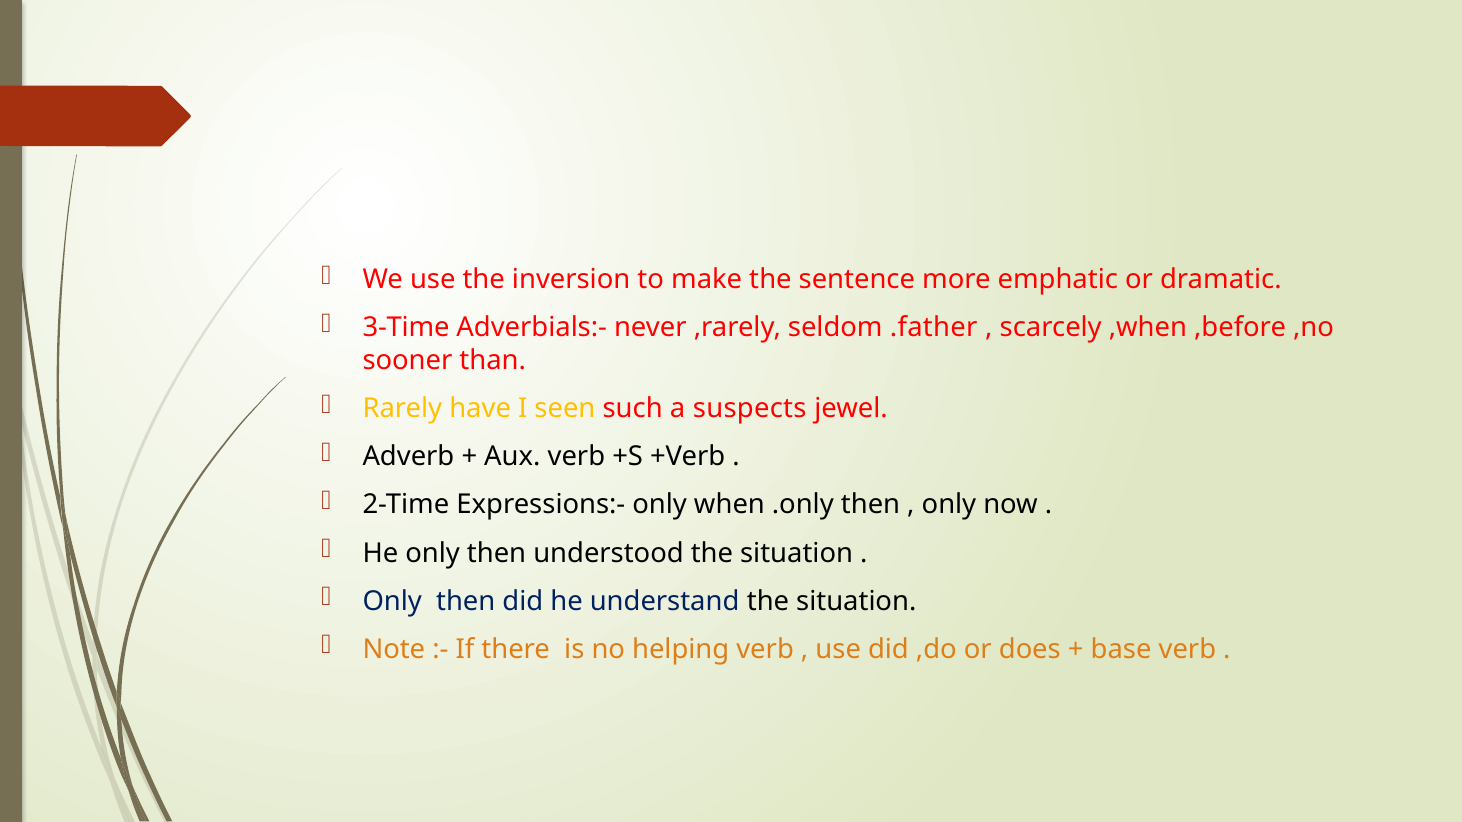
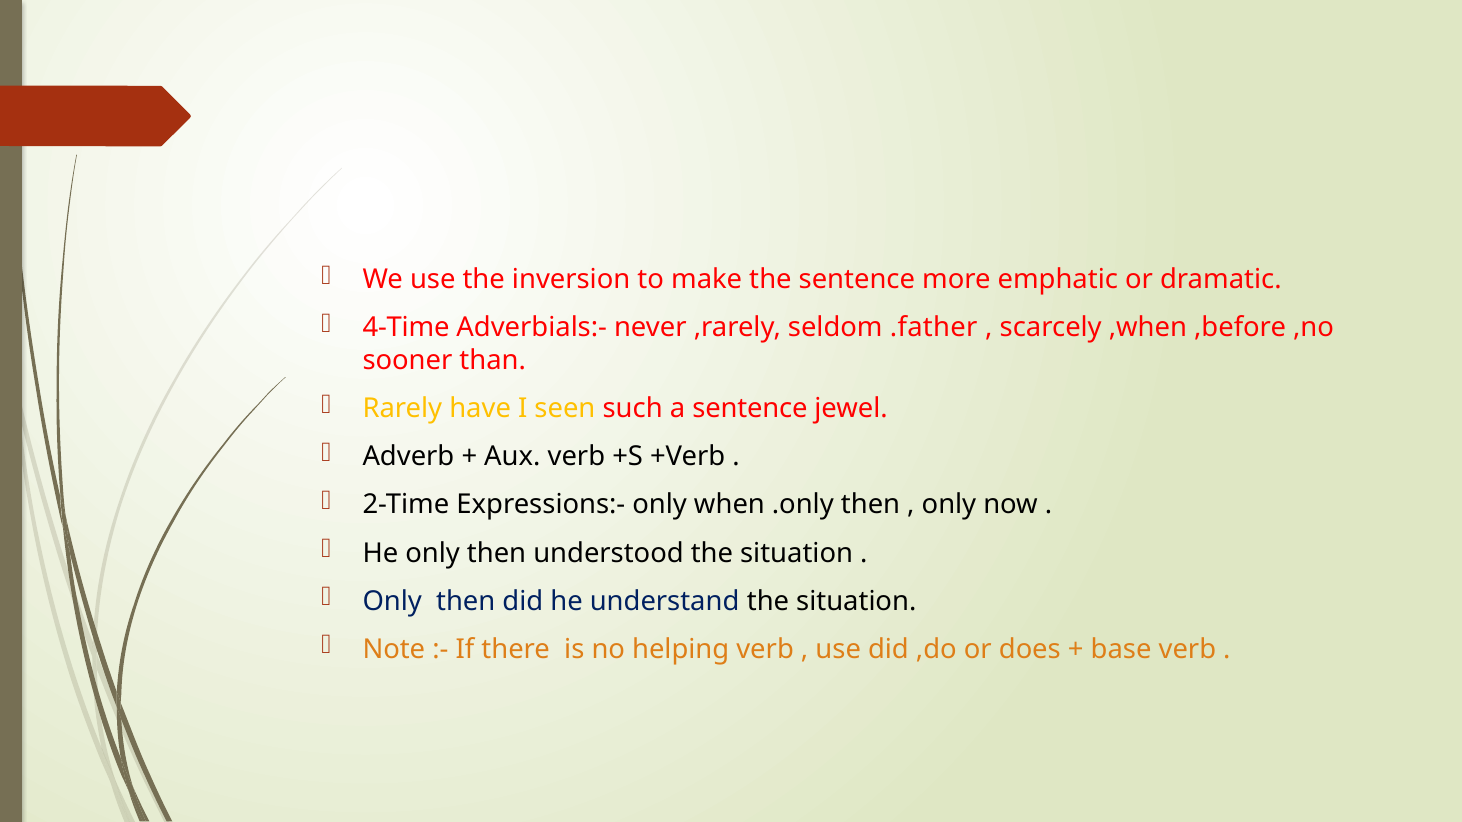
3-Time: 3-Time -> 4-Time
a suspects: suspects -> sentence
